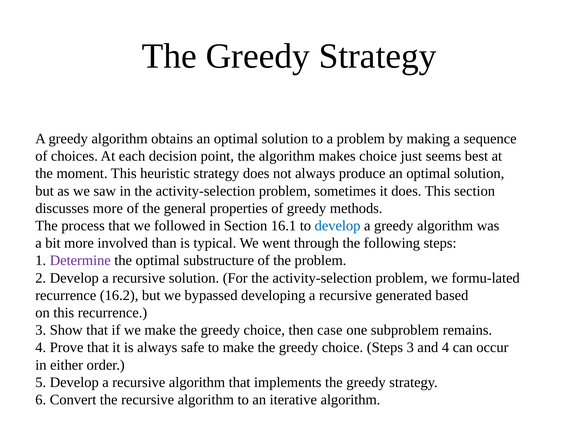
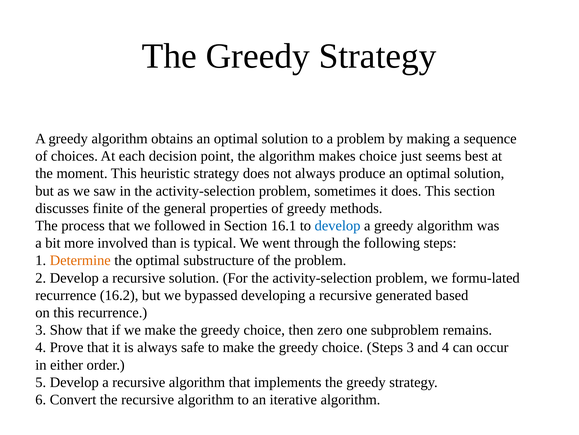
discusses more: more -> finite
Determine colour: purple -> orange
case: case -> zero
